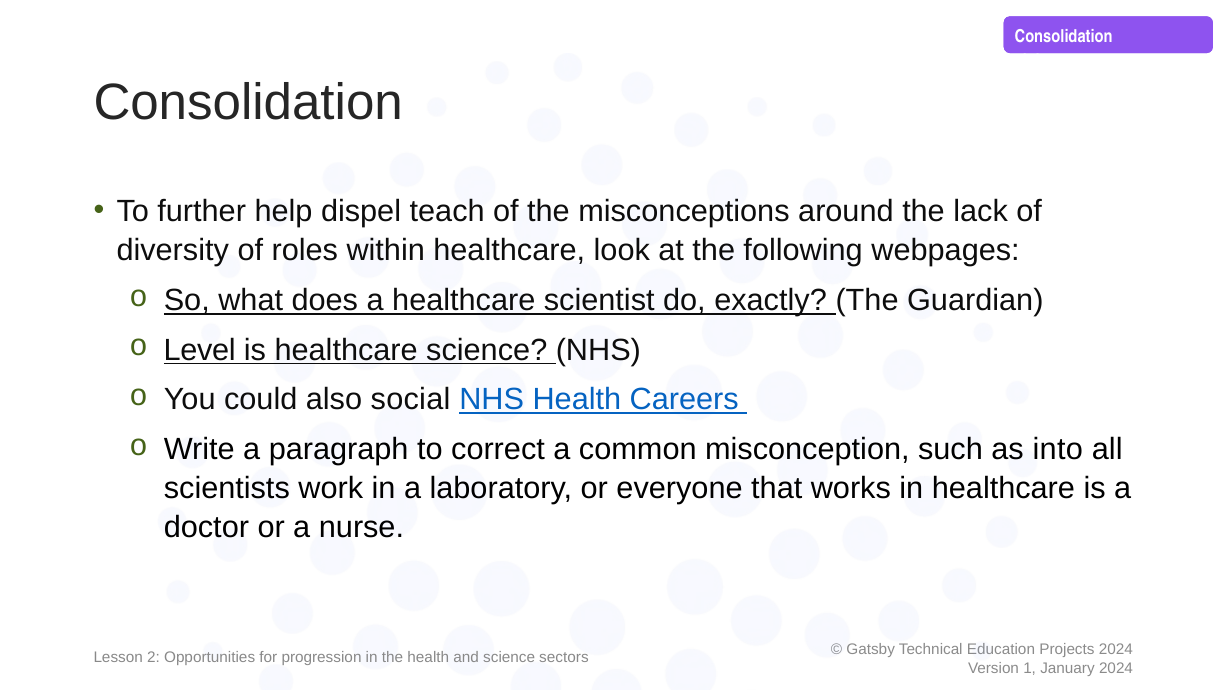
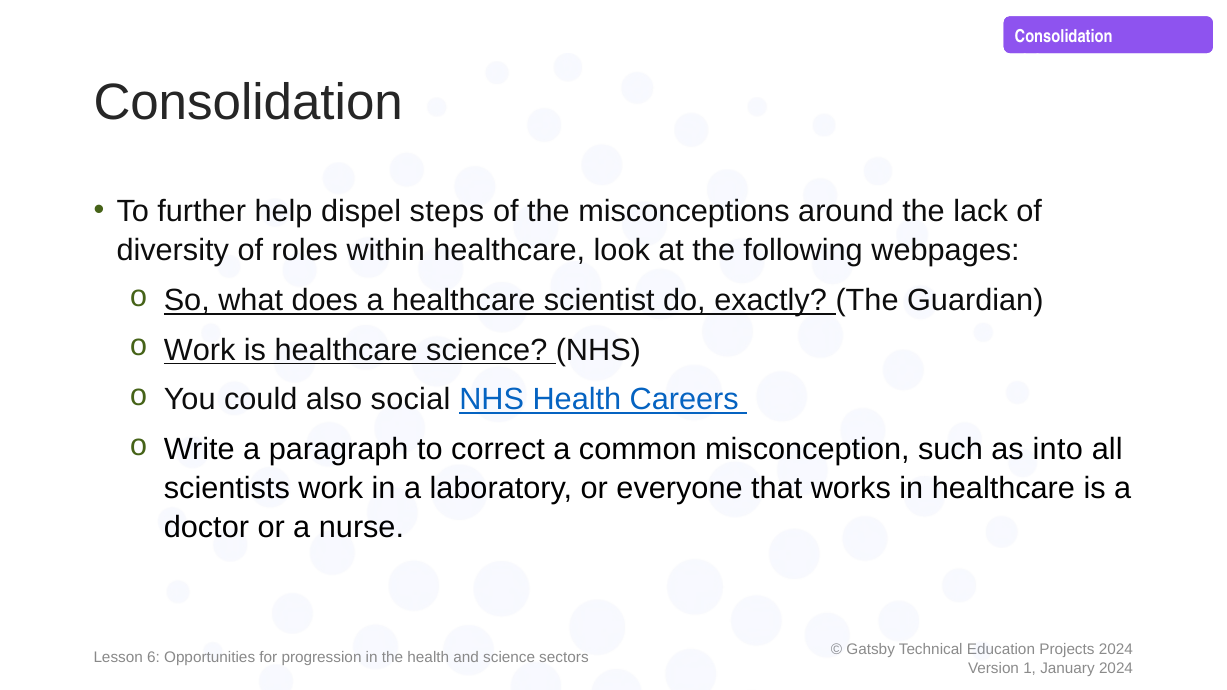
teach: teach -> steps
Level at (200, 350): Level -> Work
2: 2 -> 6
